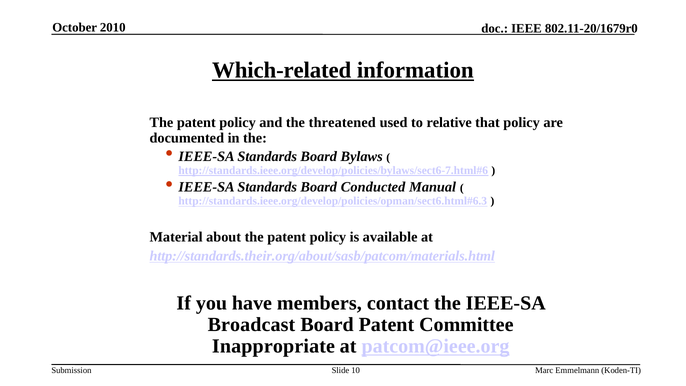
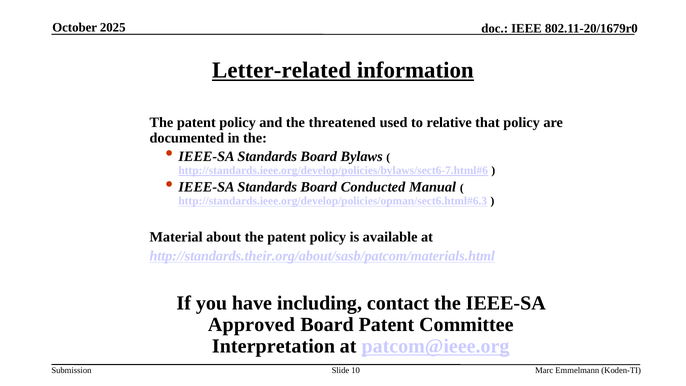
2010: 2010 -> 2025
Which-related: Which-related -> Letter-related
members: members -> including
Broadcast: Broadcast -> Approved
Inappropriate: Inappropriate -> Interpretation
